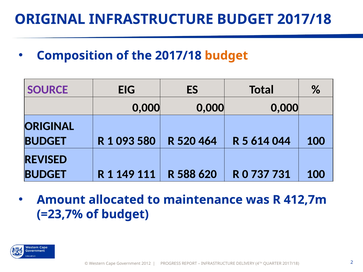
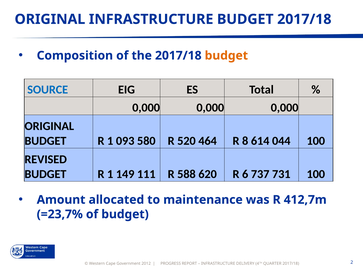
SOURCE colour: purple -> blue
5: 5 -> 8
0: 0 -> 6
